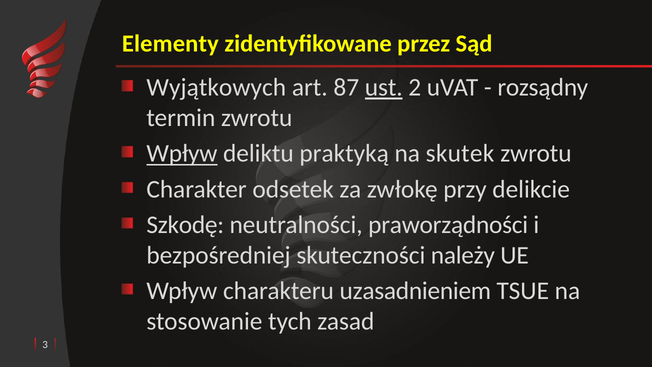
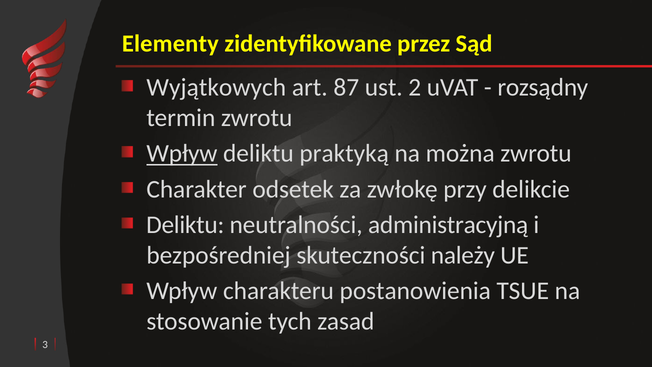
ust underline: present -> none
skutek: skutek -> można
Szkodę at (185, 225): Szkodę -> Deliktu
praworządności: praworządności -> administracyjną
uzasadnieniem: uzasadnieniem -> postanowienia
